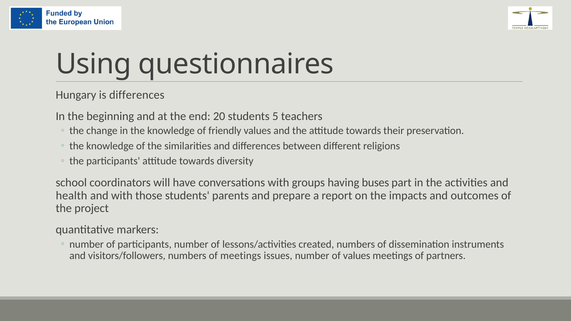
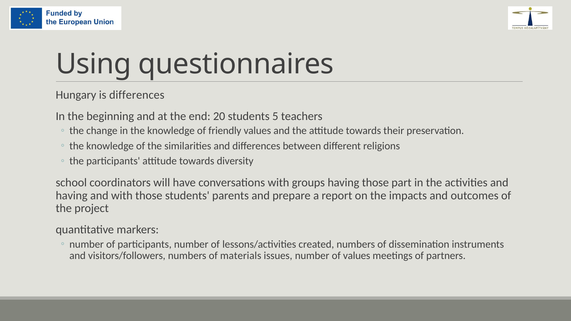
having buses: buses -> those
health at (72, 196): health -> having
of meetings: meetings -> materials
